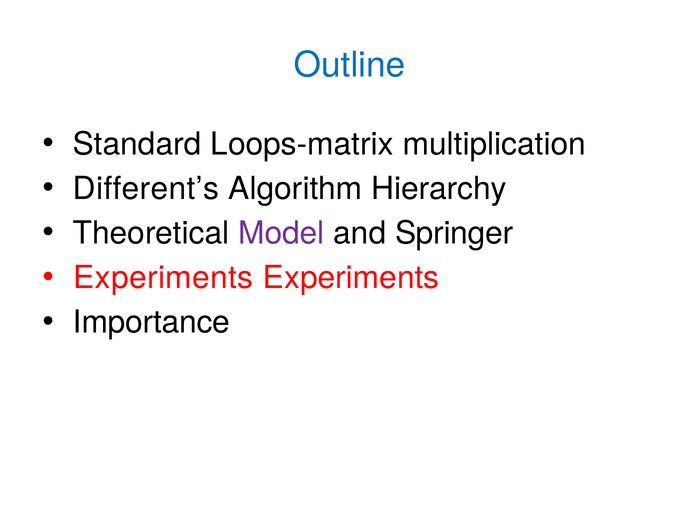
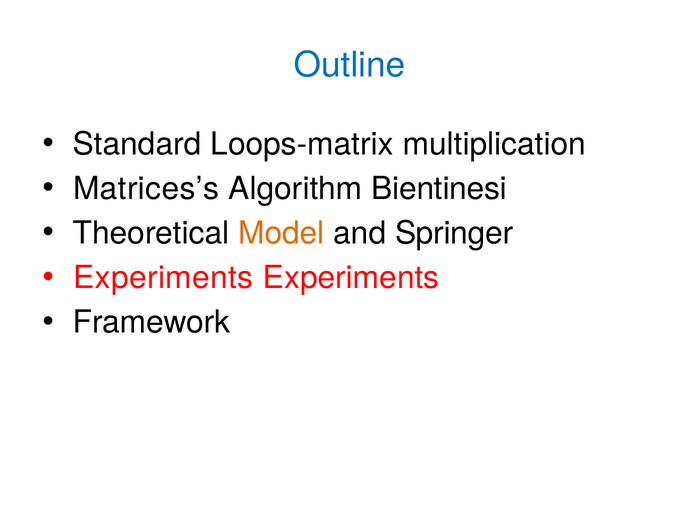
Different’s: Different’s -> Matrices’s
Hierarchy: Hierarchy -> Bientinesi
Model colour: purple -> orange
Importance: Importance -> Framework
